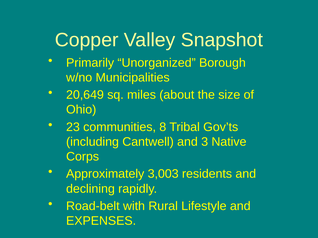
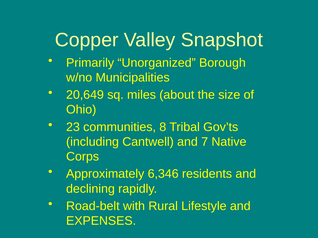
3: 3 -> 7
3,003: 3,003 -> 6,346
